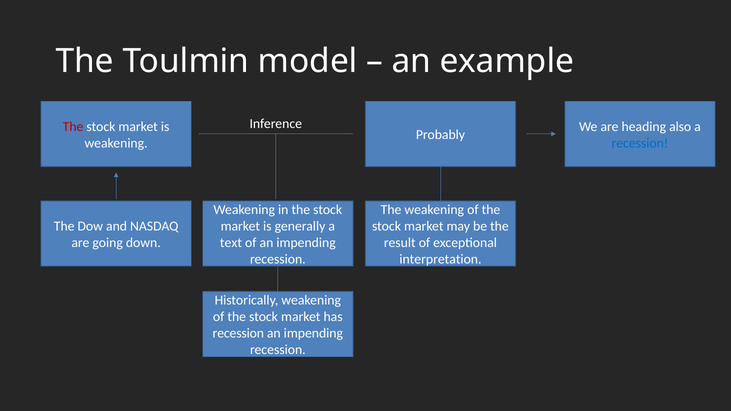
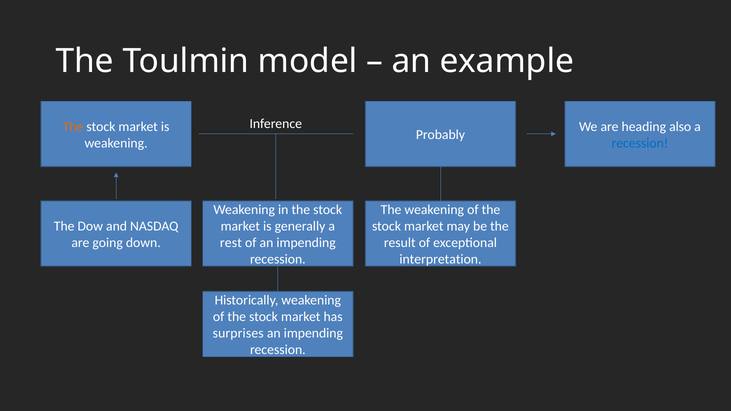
The at (73, 127) colour: red -> orange
text: text -> rest
recession at (238, 333): recession -> surprises
